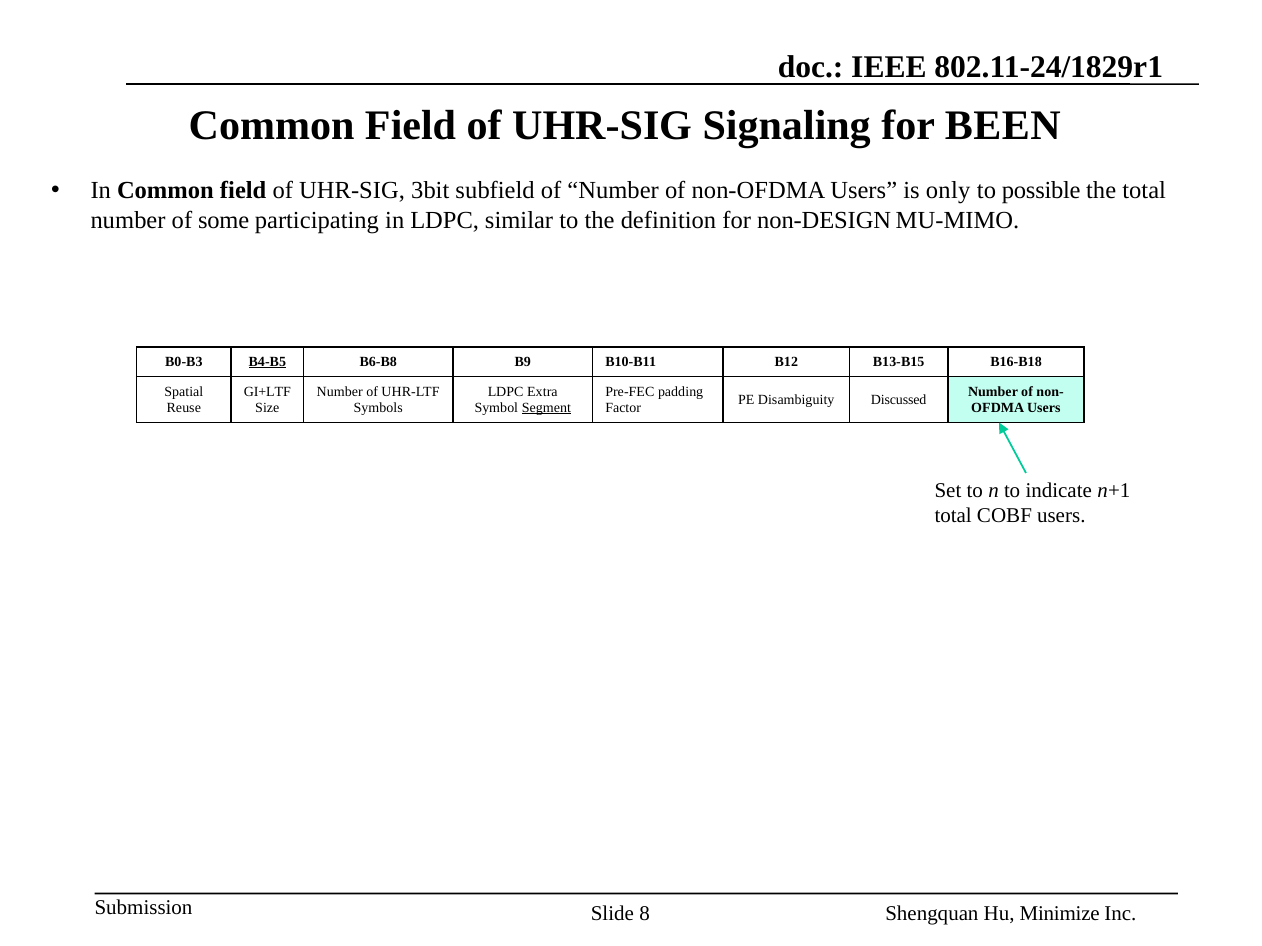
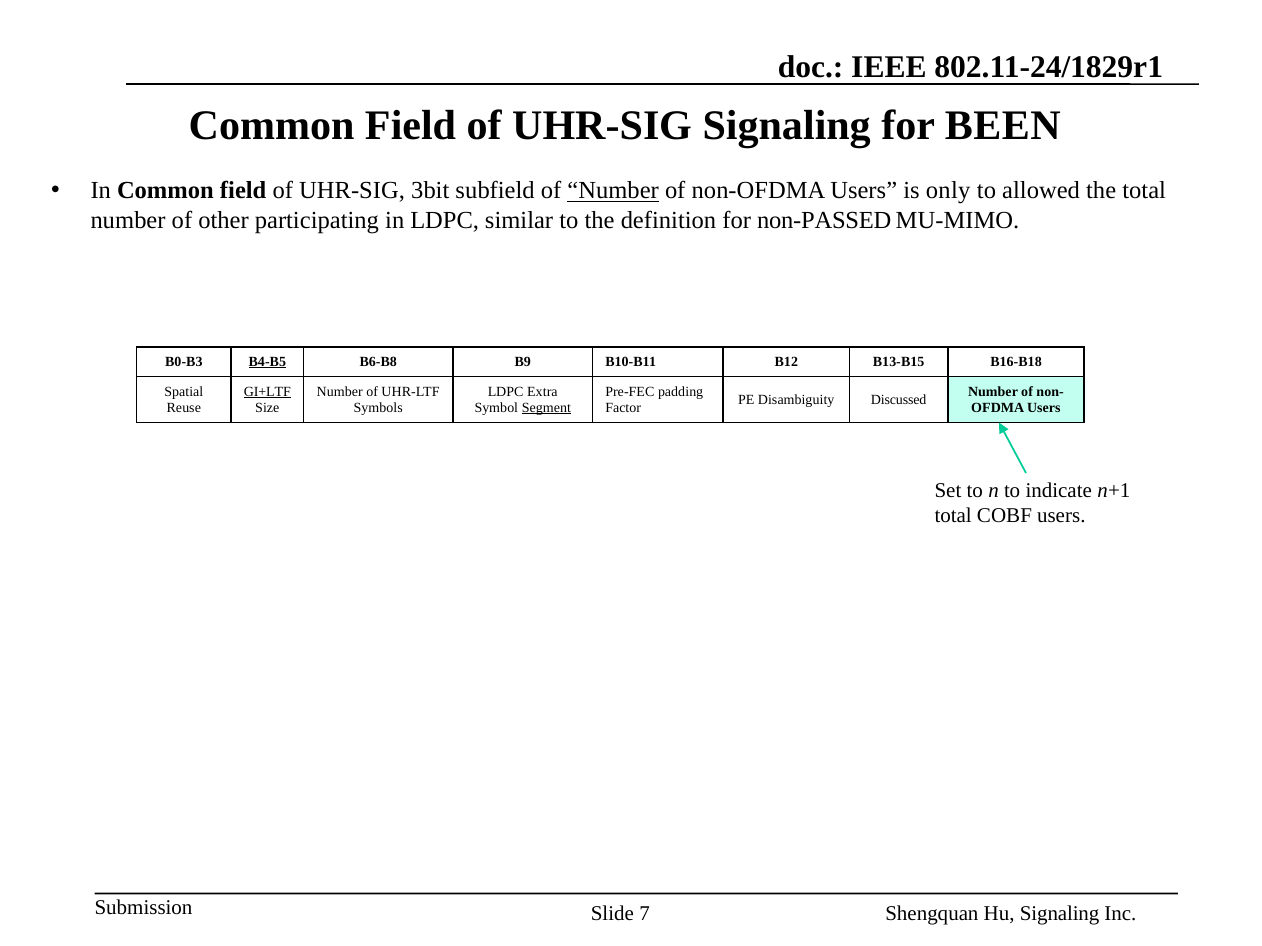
Number at (613, 191) underline: none -> present
possible: possible -> allowed
some: some -> other
non-DESIGN: non-DESIGN -> non-PASSED
GI+LTF underline: none -> present
8: 8 -> 7
Hu Minimize: Minimize -> Signaling
